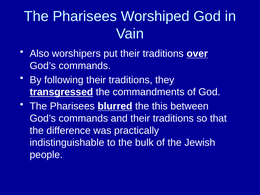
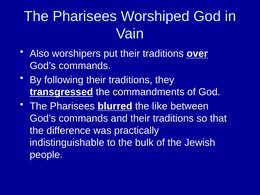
this: this -> like
